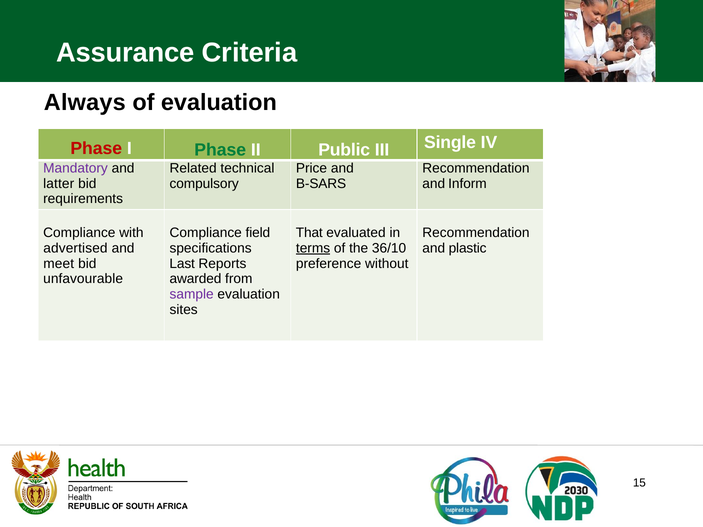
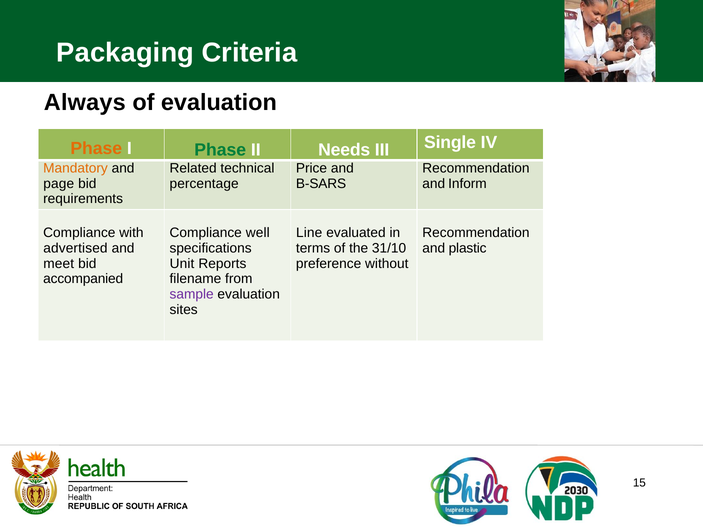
Assurance: Assurance -> Packaging
Phase at (96, 149) colour: red -> orange
Public: Public -> Needs
Mandatory colour: purple -> orange
latter: latter -> page
compulsory: compulsory -> percentage
field: field -> well
That: That -> Line
terms underline: present -> none
36/10: 36/10 -> 31/10
Last: Last -> Unit
unfavourable: unfavourable -> accompanied
awarded: awarded -> filename
